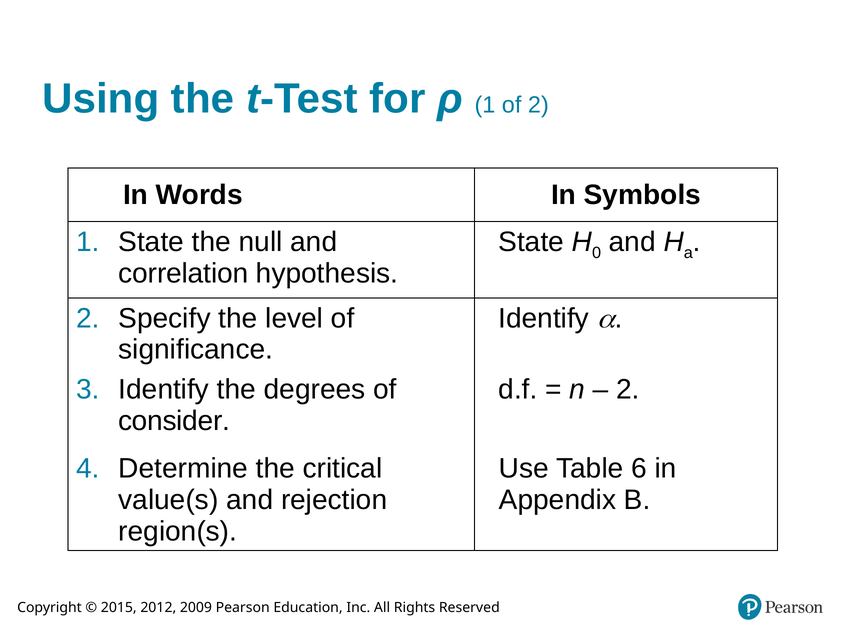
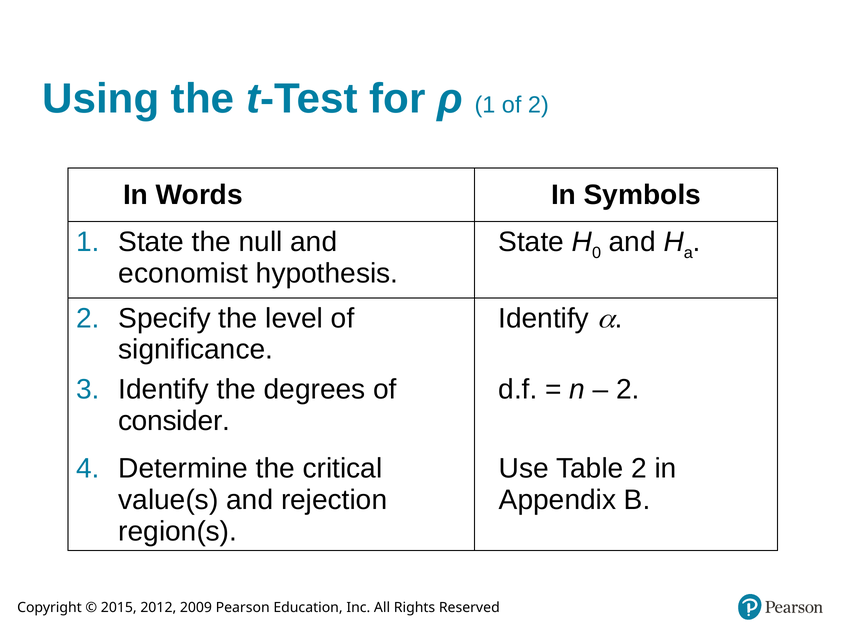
correlation: correlation -> economist
Table 6: 6 -> 2
